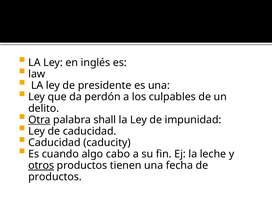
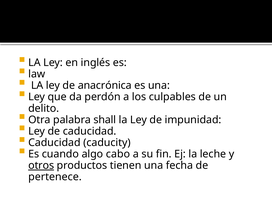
presidente: presidente -> anacrónica
Otra underline: present -> none
productos at (55, 177): productos -> pertenece
